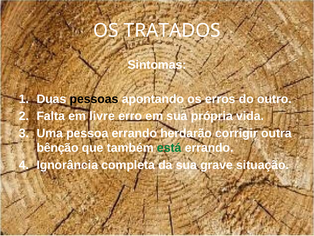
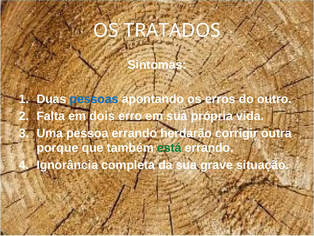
pessoas colour: black -> blue
livre: livre -> dois
bênção: bênção -> porque
